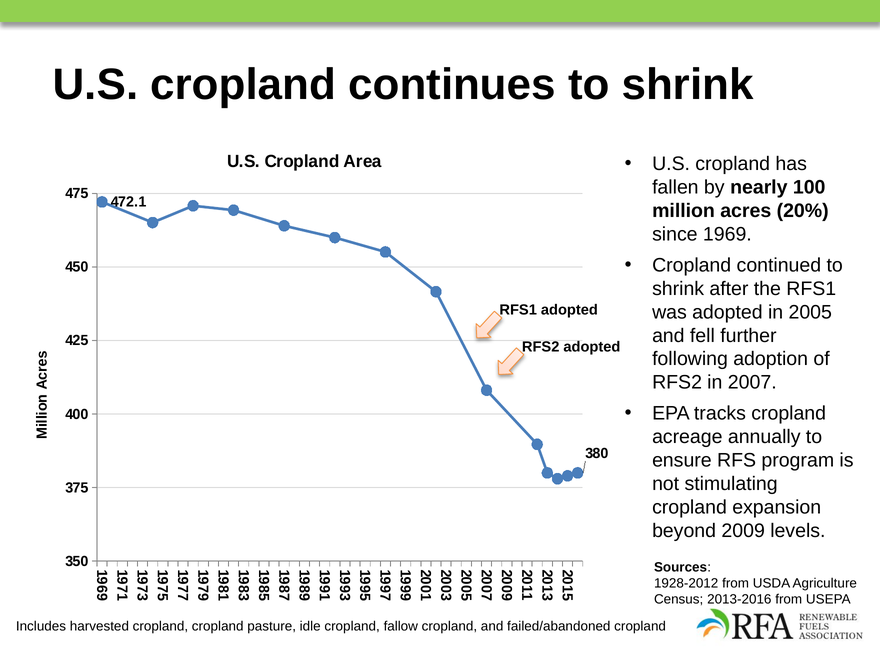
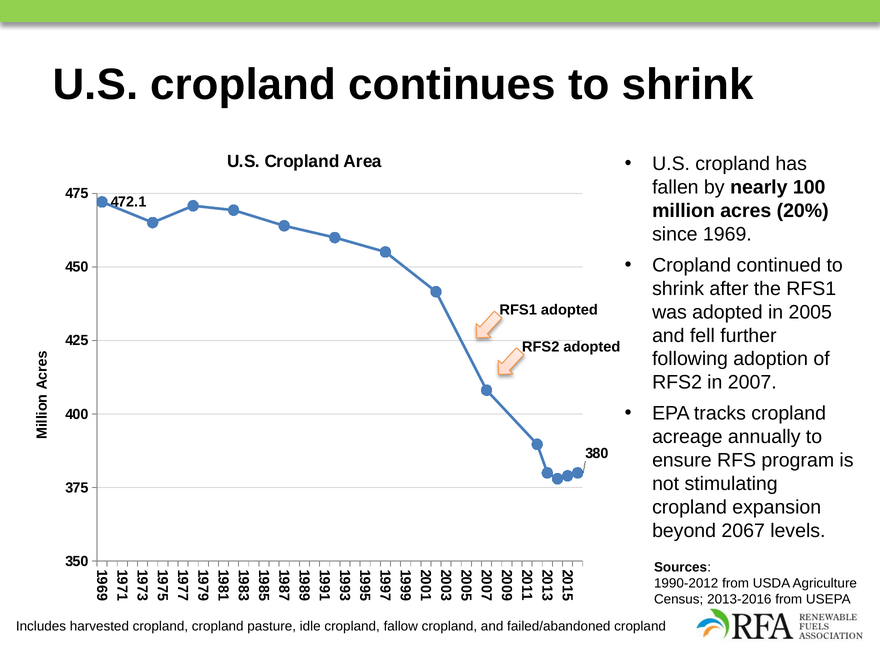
2009: 2009 -> 2067
1928-2012: 1928-2012 -> 1990-2012
